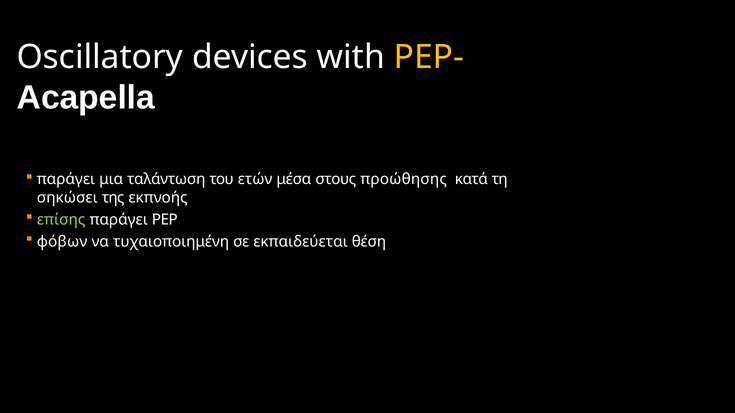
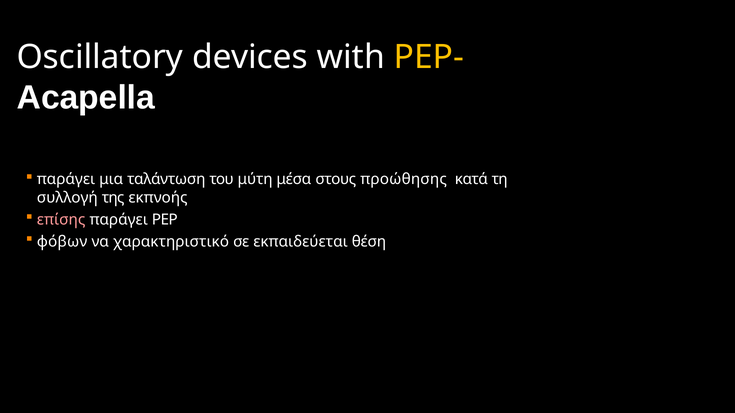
ετών: ετών -> μύτη
σηκώσει: σηκώσει -> συλλογή
επίσης colour: light green -> pink
τυχαιοποιημένη: τυχαιοποιημένη -> χαρακτηριστικό
